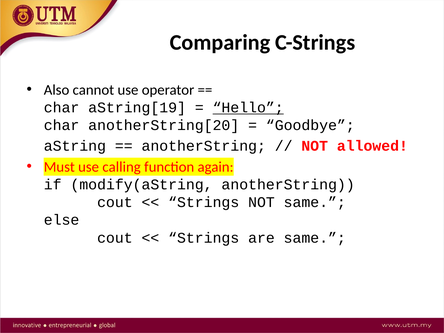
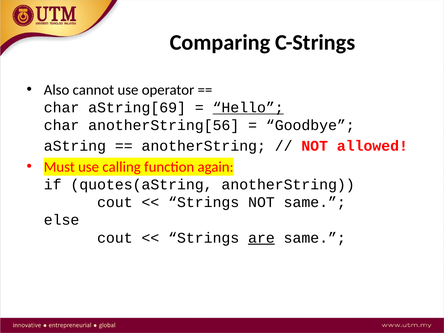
aString[19: aString[19 -> aString[69
anotherString[20: anotherString[20 -> anotherString[56
modify(aString: modify(aString -> quotes(aString
are underline: none -> present
